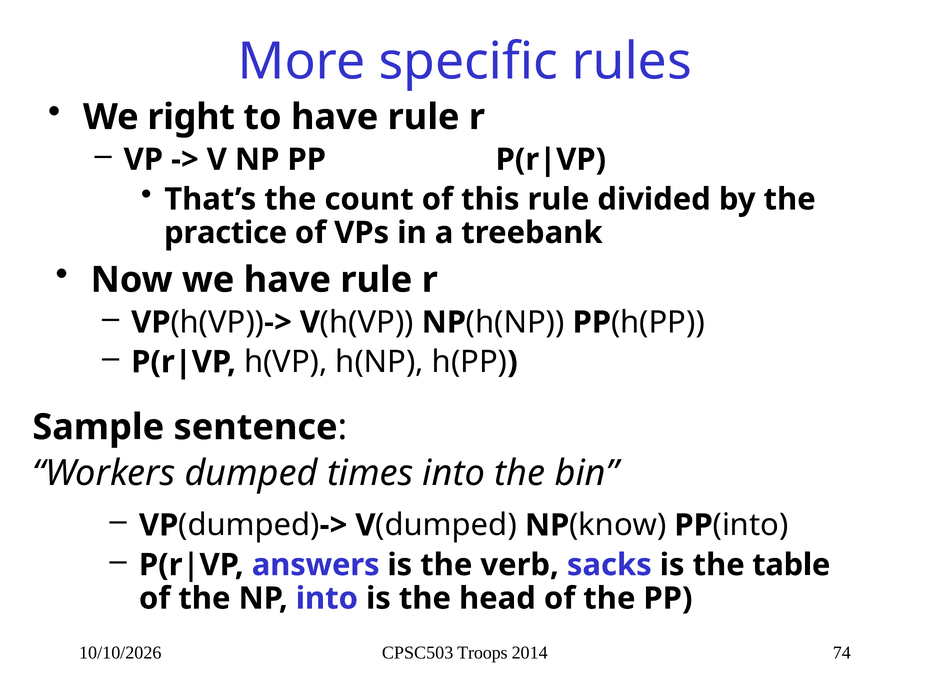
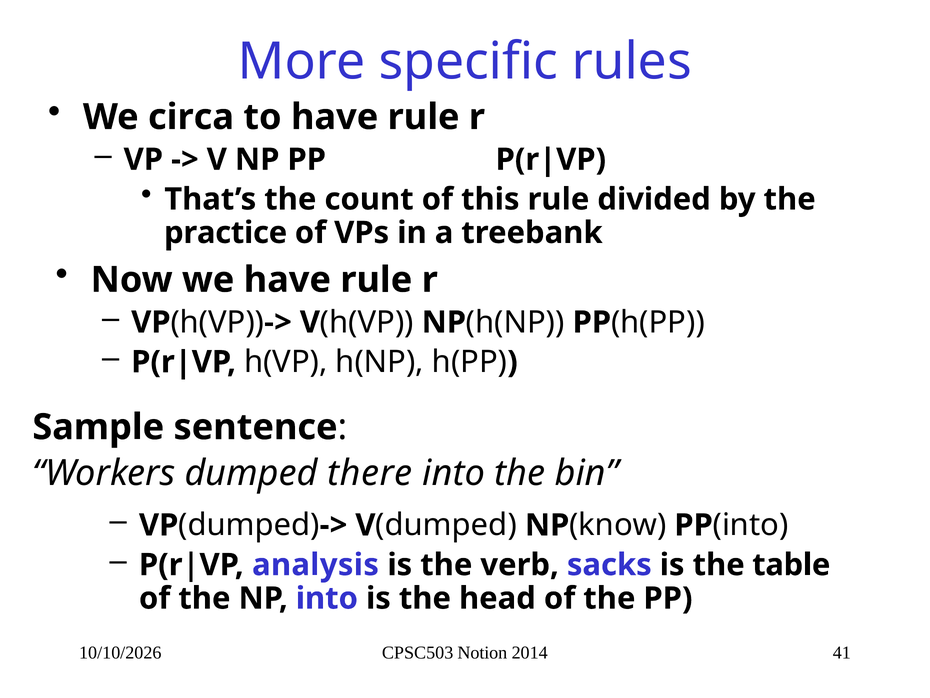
right: right -> circa
times: times -> there
answers: answers -> analysis
Troops: Troops -> Notion
74: 74 -> 41
